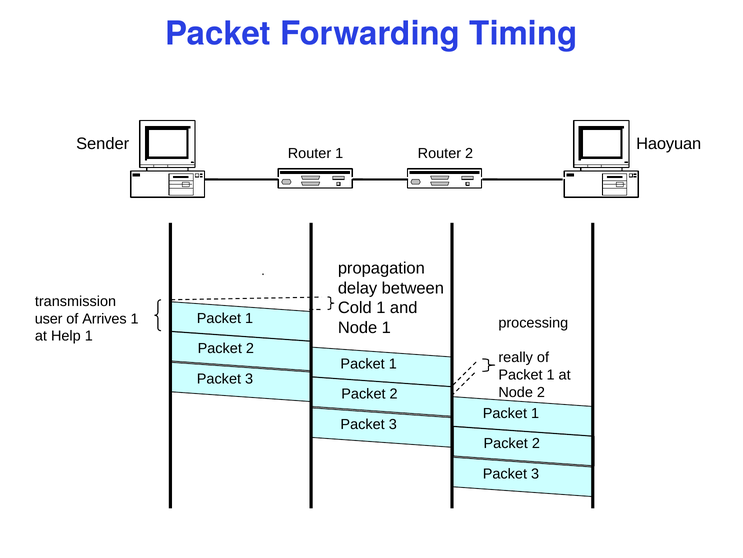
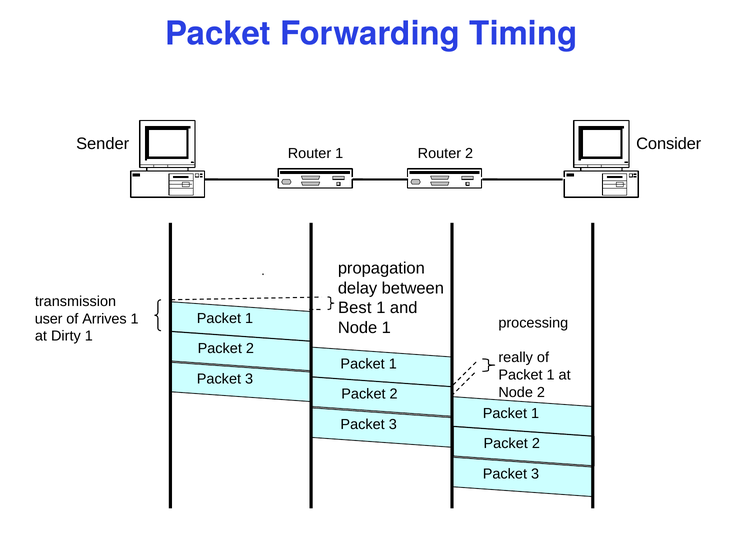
Haoyuan: Haoyuan -> Consider
Cold: Cold -> Best
Help: Help -> Dirty
